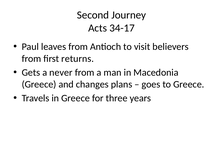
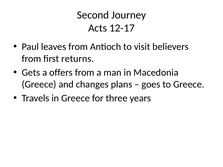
34-17: 34-17 -> 12-17
never: never -> offers
